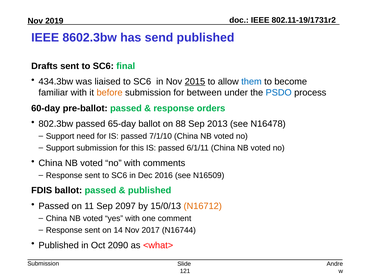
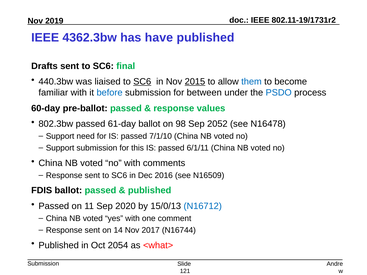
8602.3bw: 8602.3bw -> 4362.3bw
send: send -> have
434.3bw: 434.3bw -> 440.3bw
SC6 at (142, 82) underline: none -> present
before colour: orange -> blue
orders: orders -> values
65-day: 65-day -> 61-day
88: 88 -> 98
2013: 2013 -> 2052
2097: 2097 -> 2020
N16712 colour: orange -> blue
2090: 2090 -> 2054
